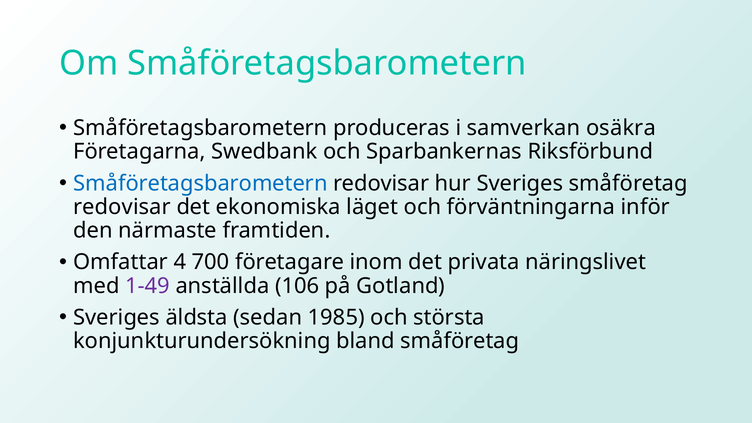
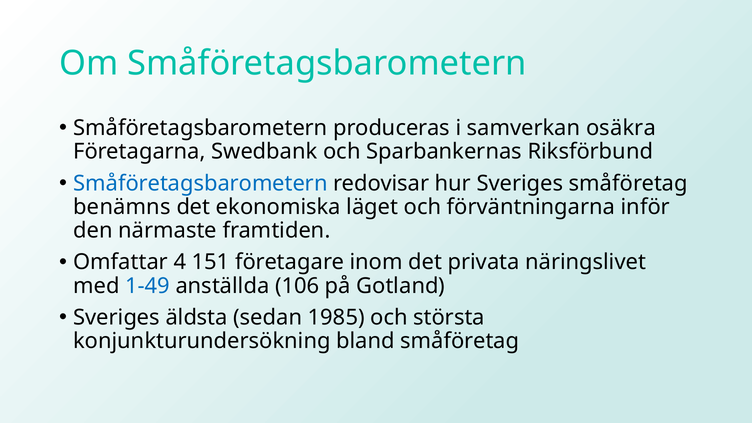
redovisar at (122, 207): redovisar -> benämns
700: 700 -> 151
1-49 colour: purple -> blue
